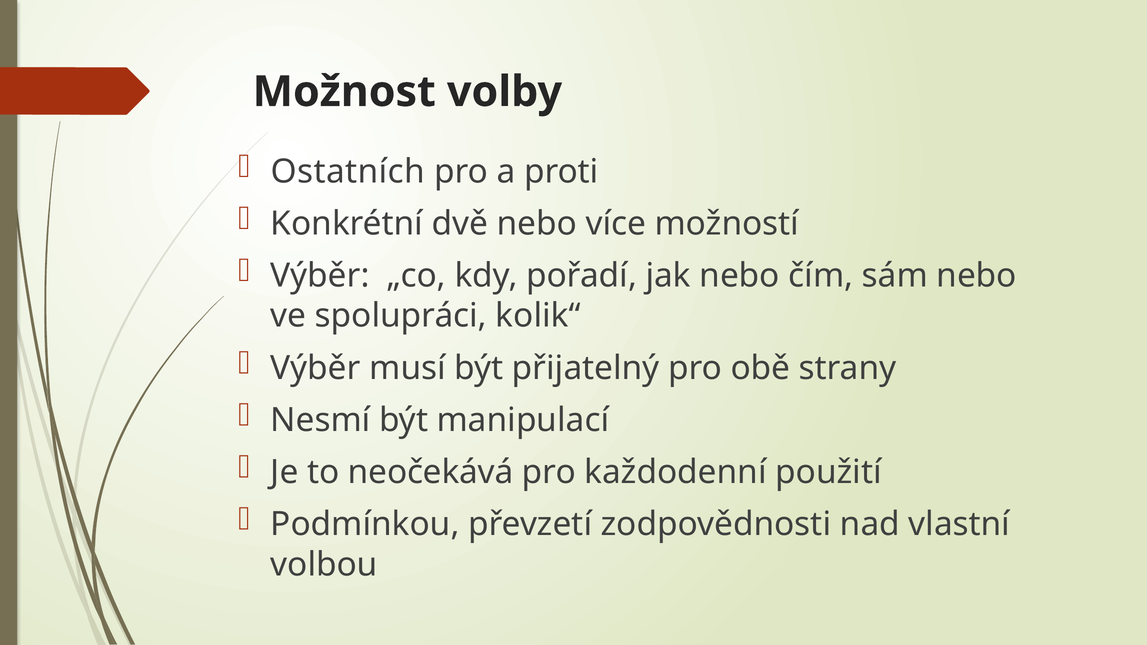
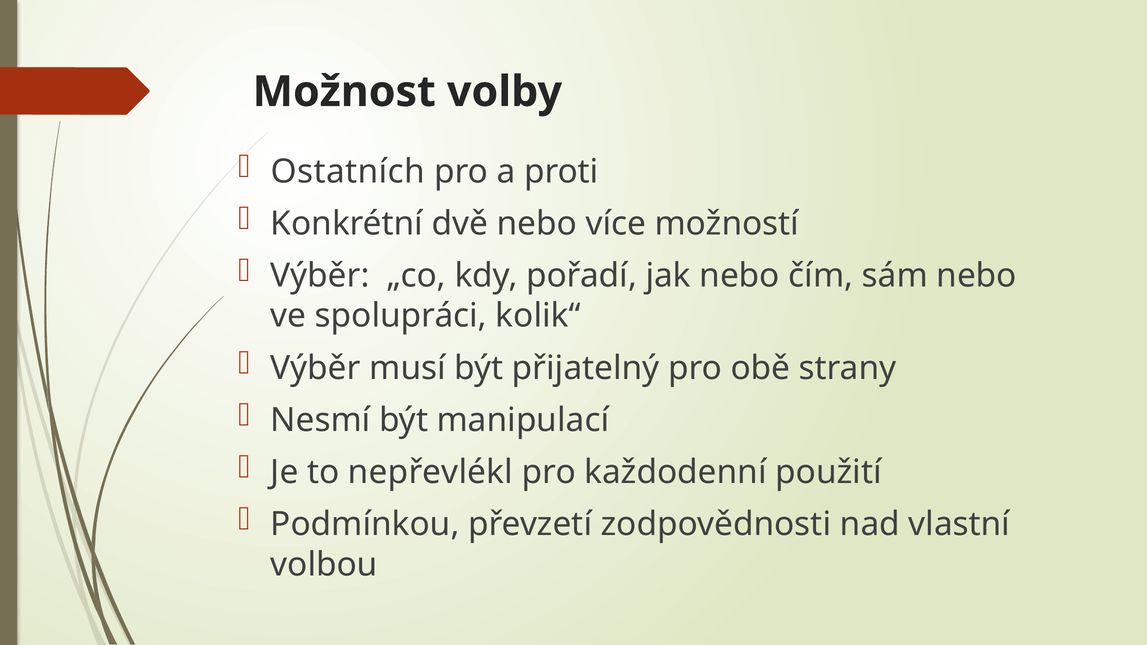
neočekává: neočekává -> nepřevlékl
